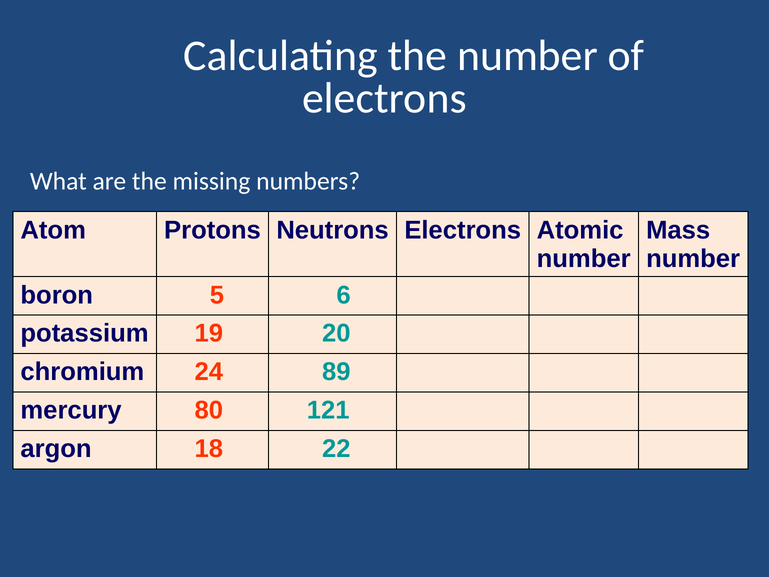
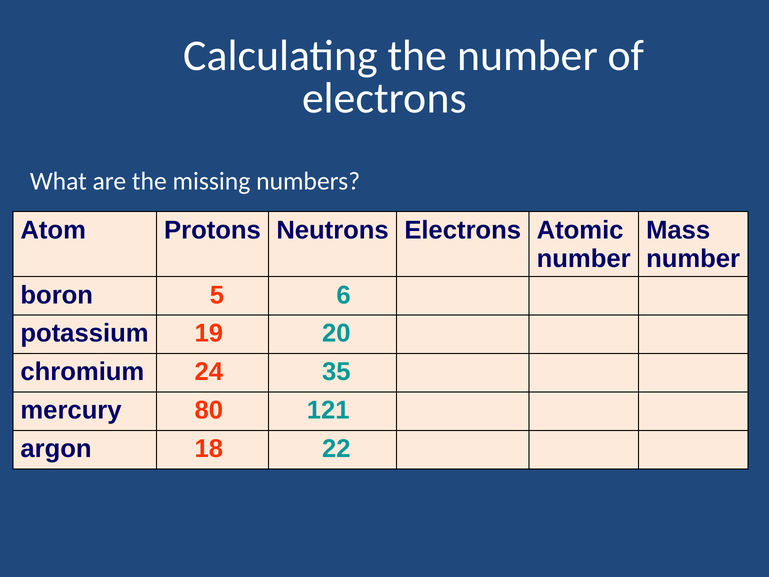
89: 89 -> 35
